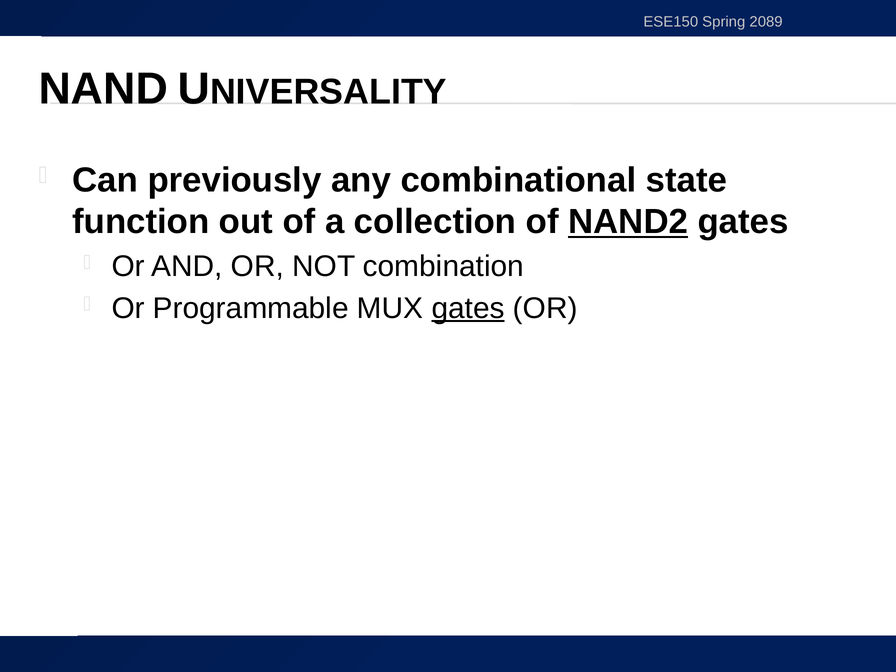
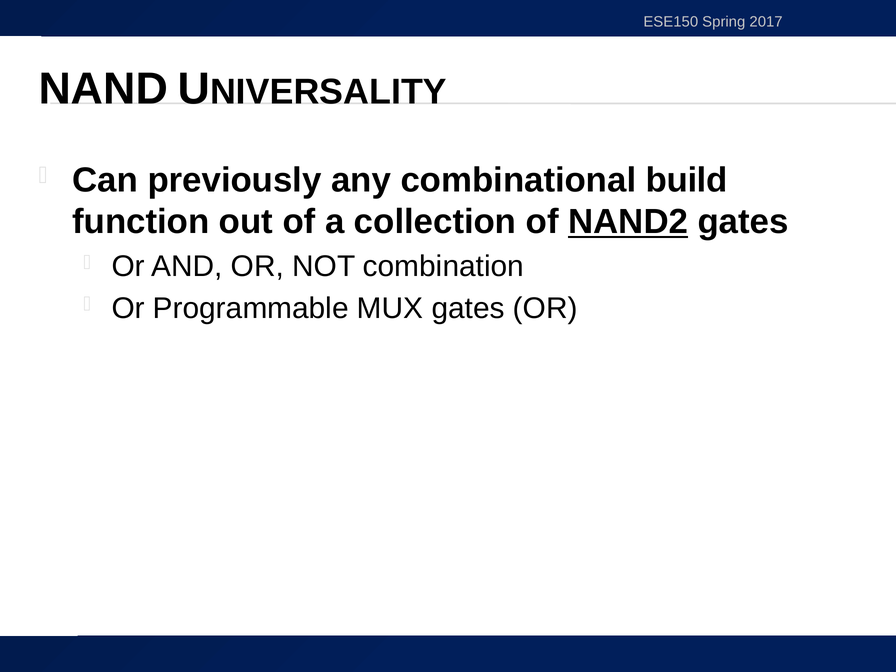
2089: 2089 -> 2017
state: state -> build
gates at (468, 308) underline: present -> none
